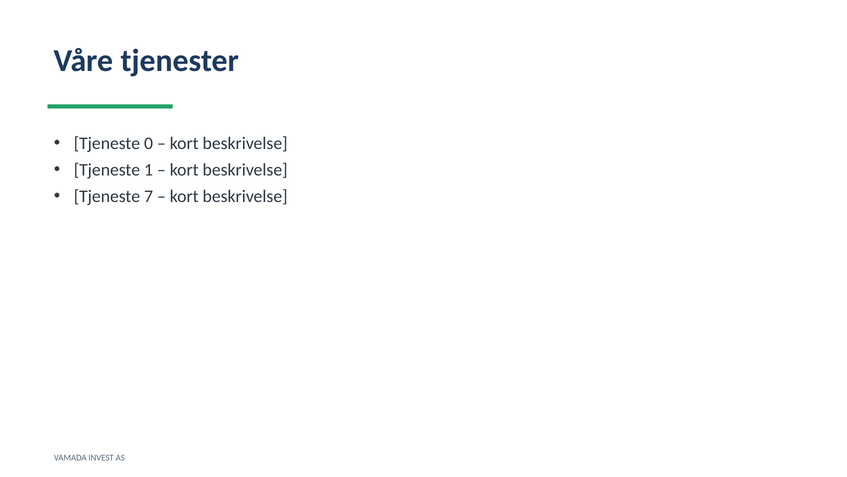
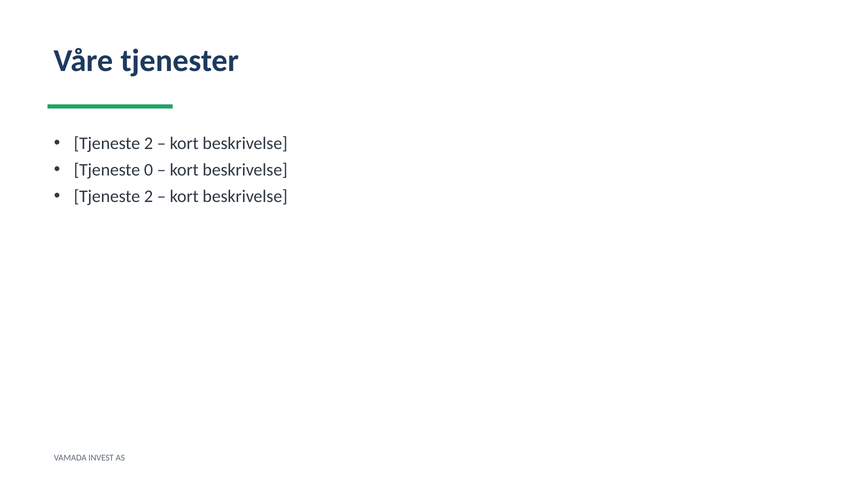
0 at (148, 143): 0 -> 2
1: 1 -> 0
7 at (148, 196): 7 -> 2
